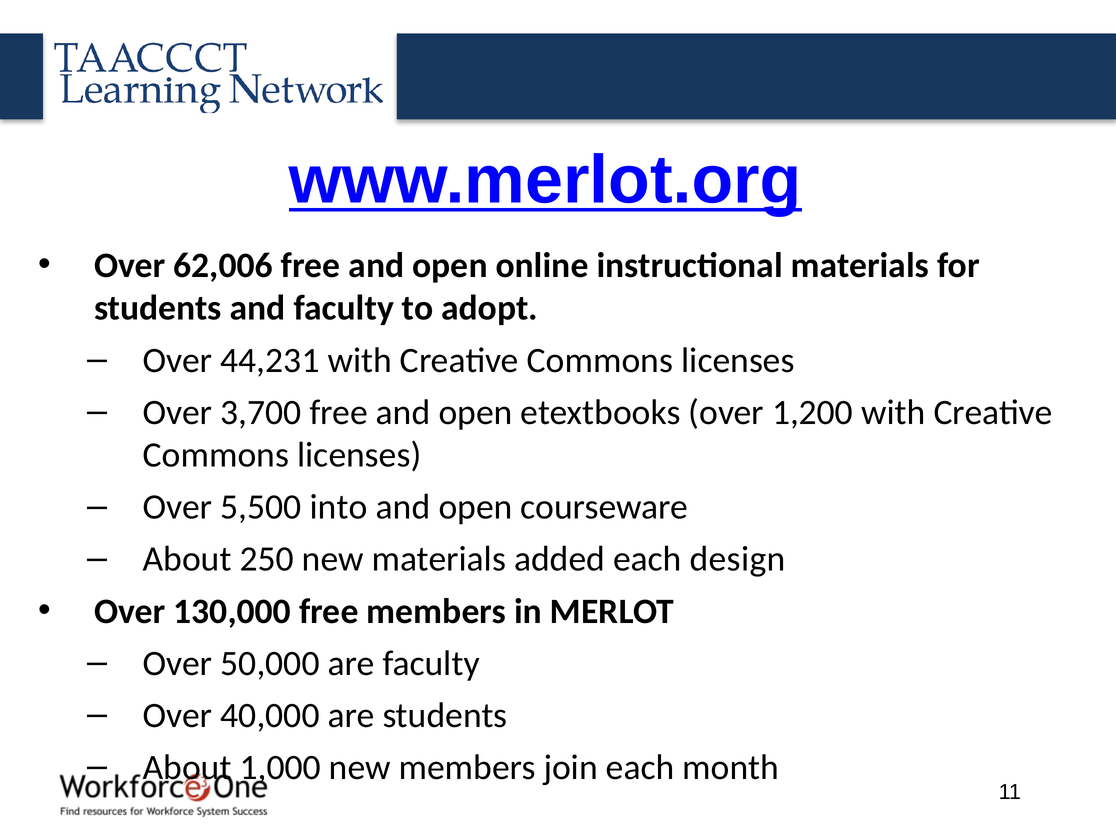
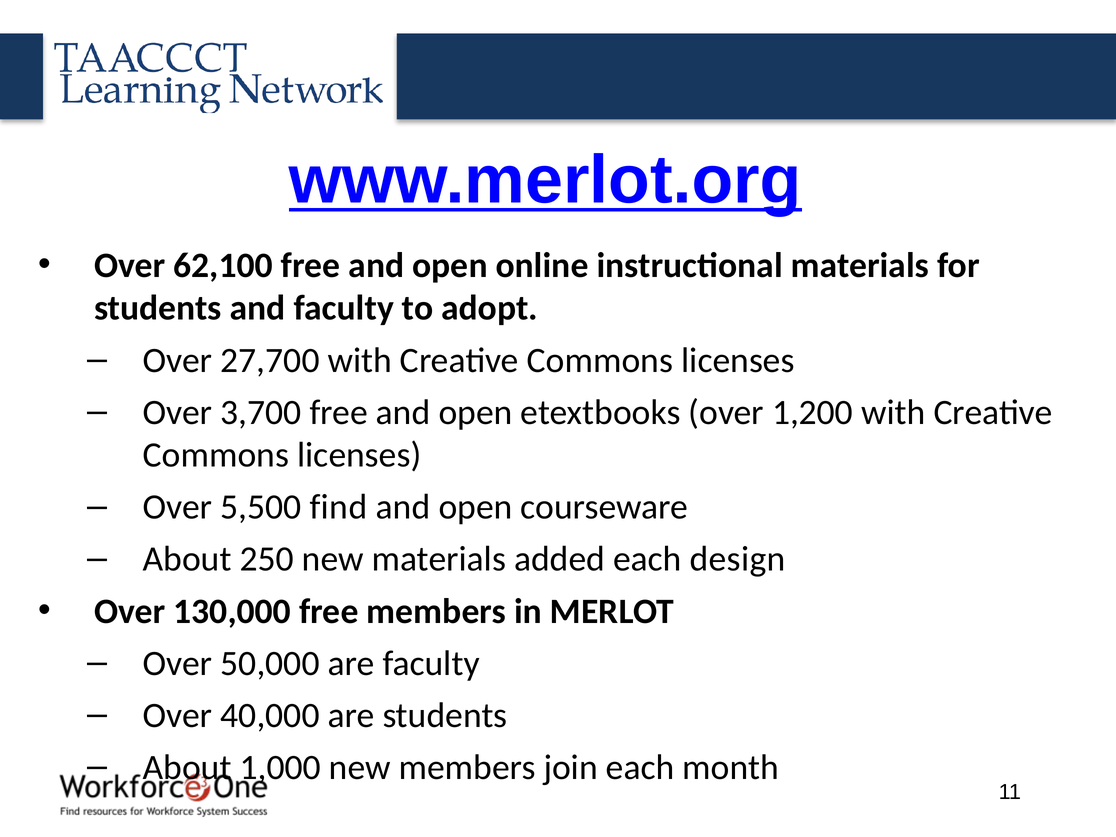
62,006: 62,006 -> 62,100
44,231: 44,231 -> 27,700
into: into -> find
